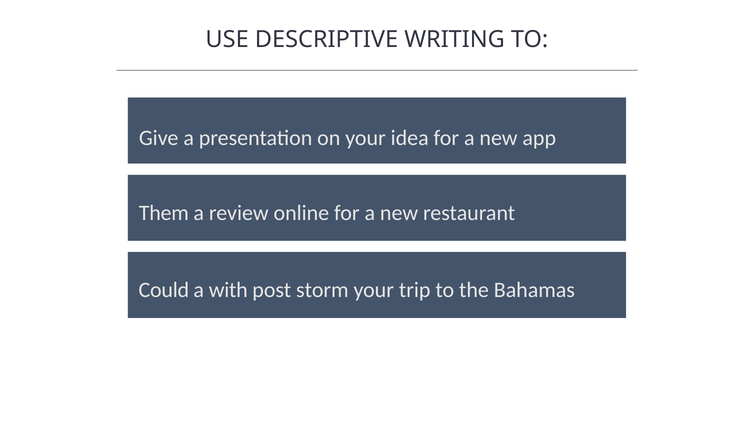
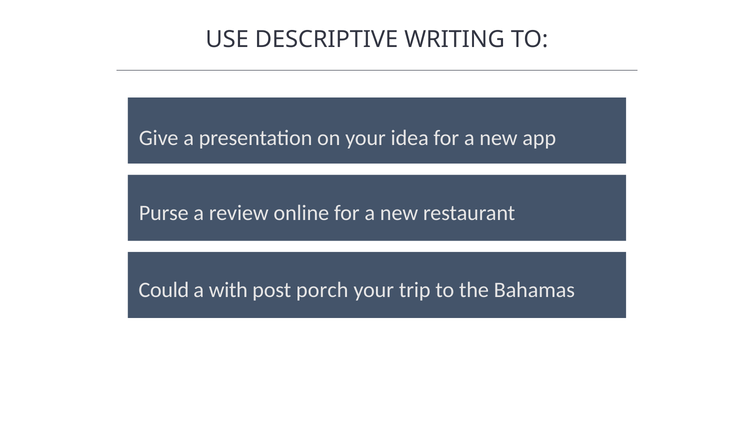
Them: Them -> Purse
storm: storm -> porch
